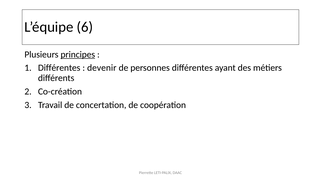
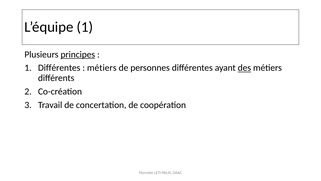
L’équipe 6: 6 -> 1
devenir at (102, 68): devenir -> métiers
des underline: none -> present
